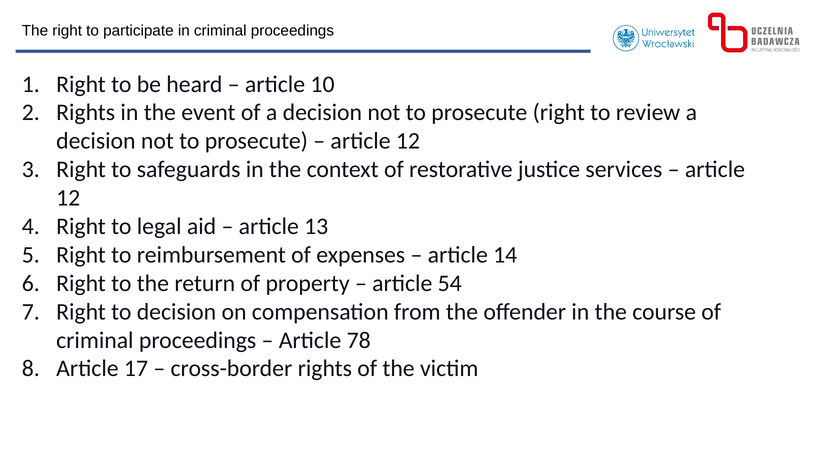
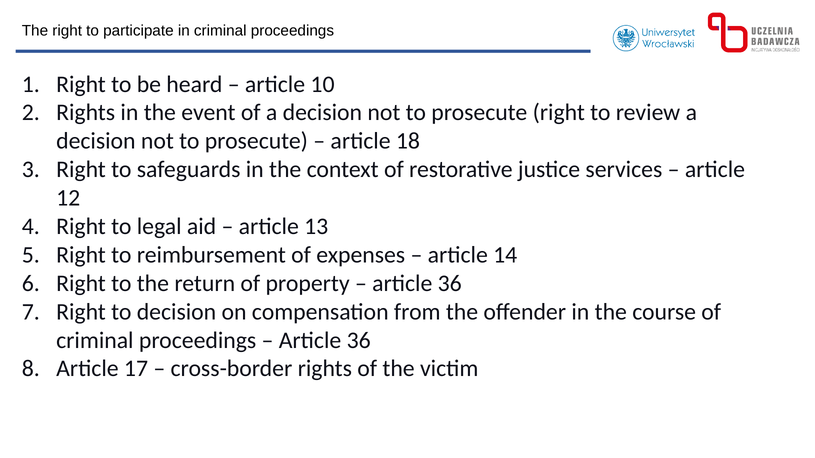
12 at (408, 141): 12 -> 18
54 at (450, 284): 54 -> 36
78 at (359, 341): 78 -> 36
